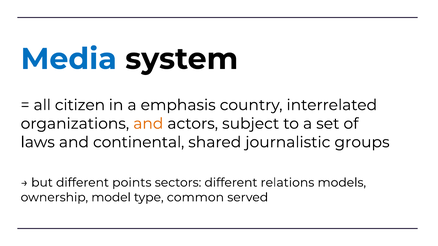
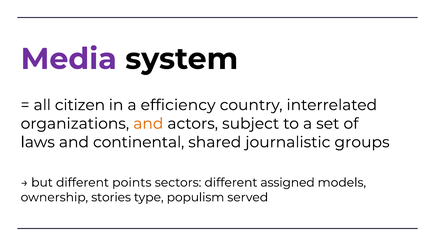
Media colour: blue -> purple
emphasis: emphasis -> efficiency
relations: relations -> assigned
model: model -> stories
common: common -> populism
